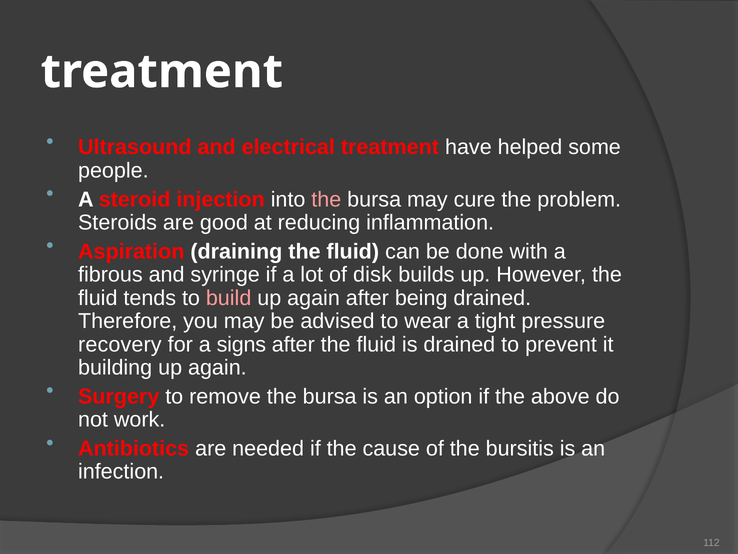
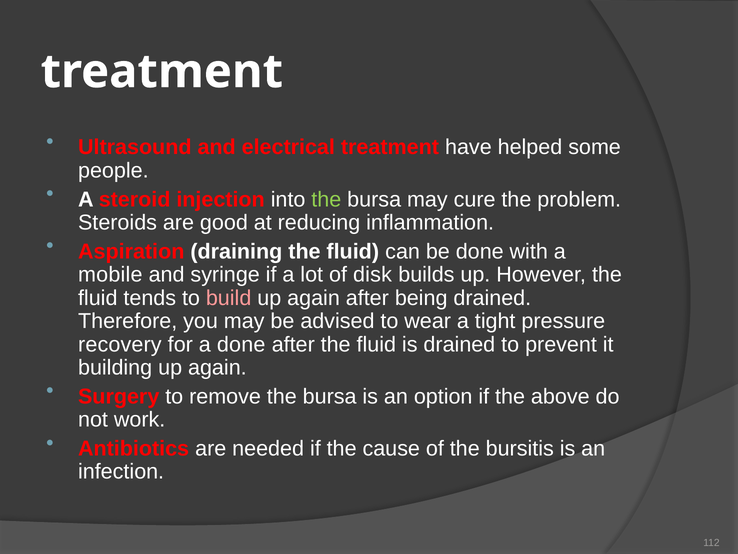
the at (326, 199) colour: pink -> light green
fibrous: fibrous -> mobile
a signs: signs -> done
